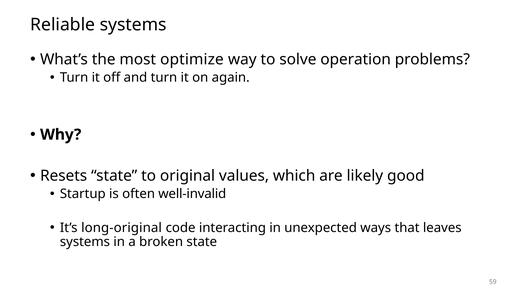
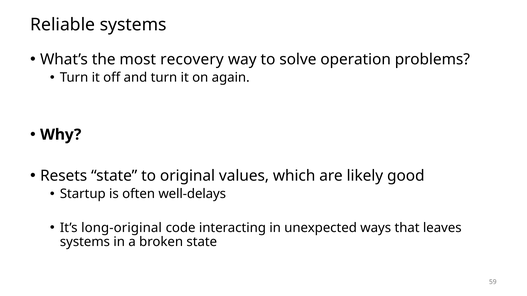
optimize: optimize -> recovery
well-invalid: well-invalid -> well-delays
